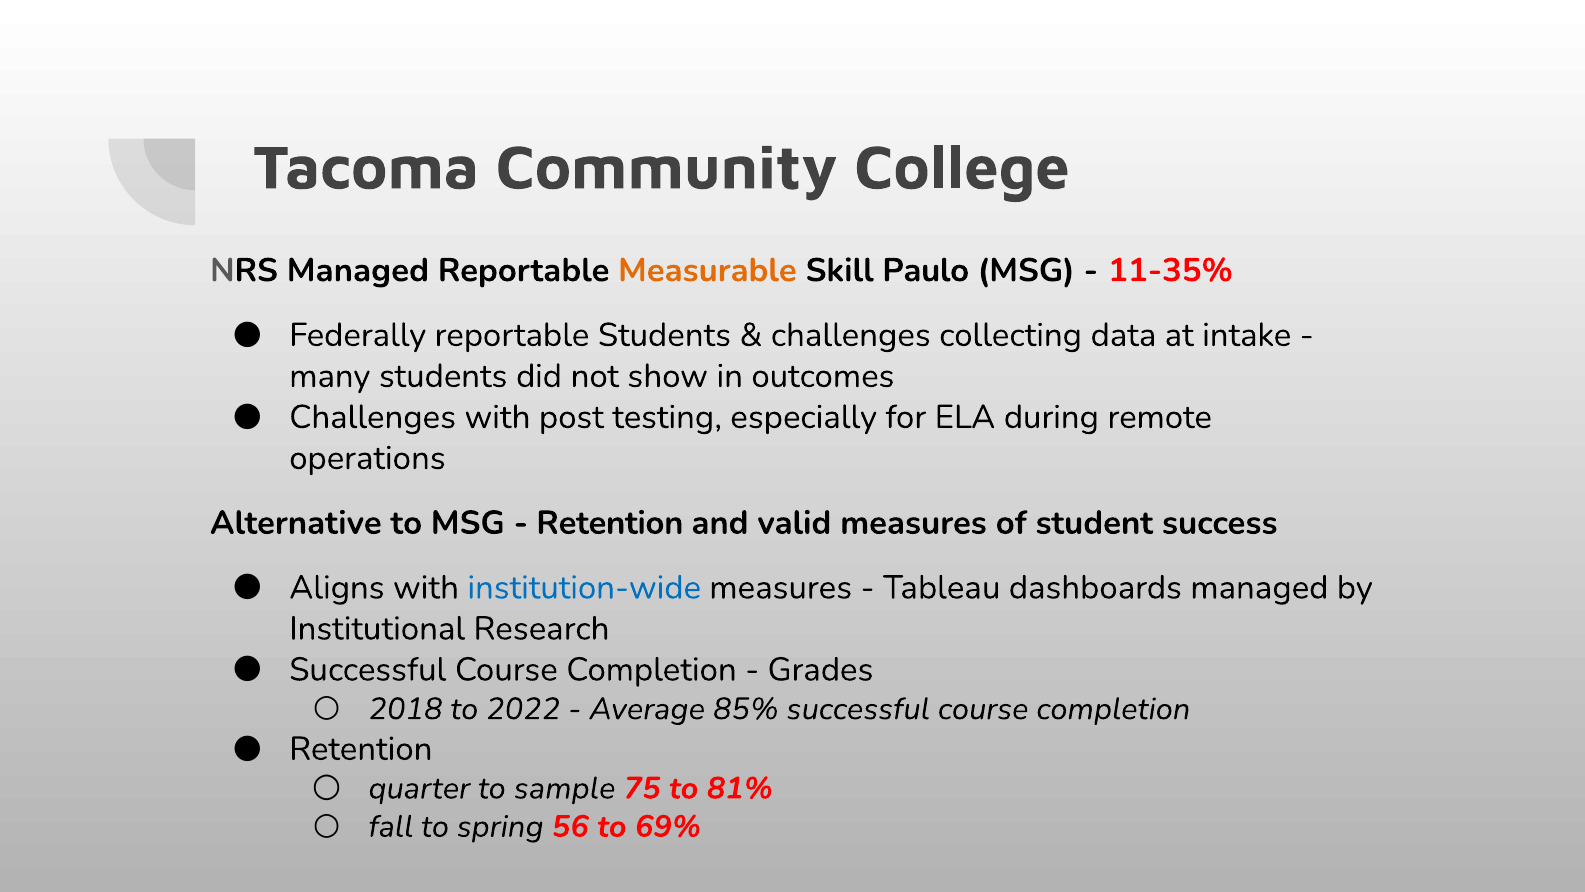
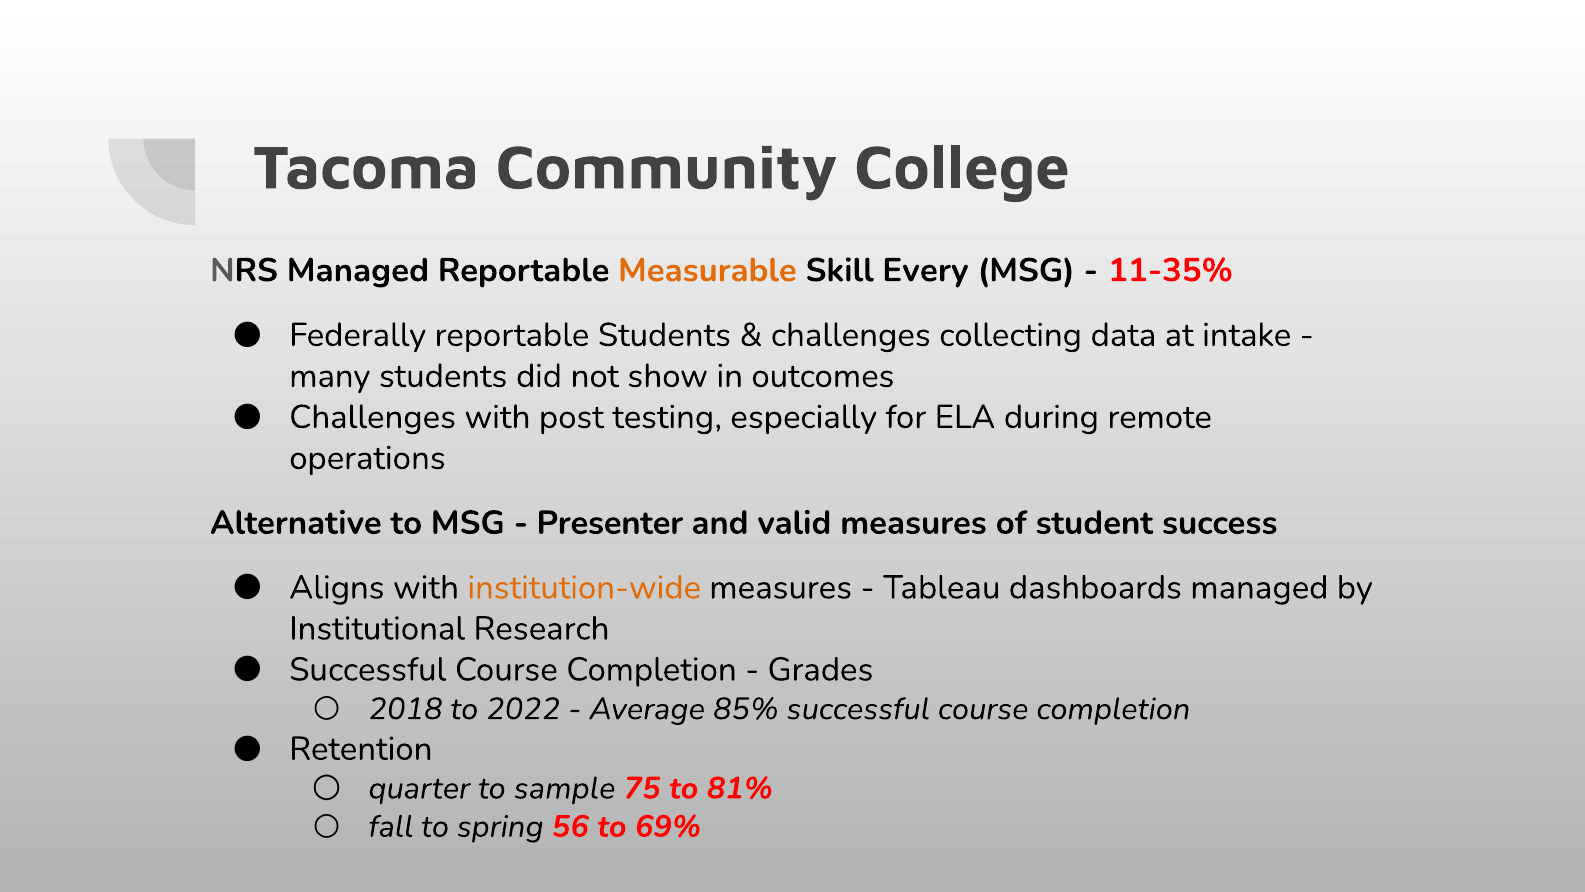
Paulo: Paulo -> Every
Retention at (610, 523): Retention -> Presenter
institution-wide colour: blue -> orange
